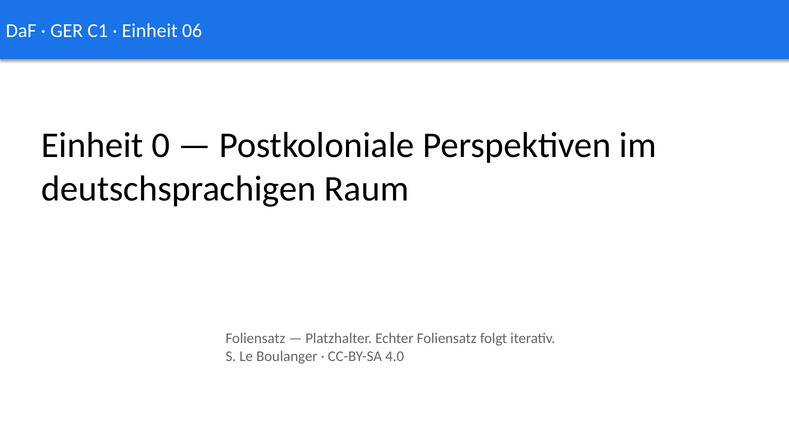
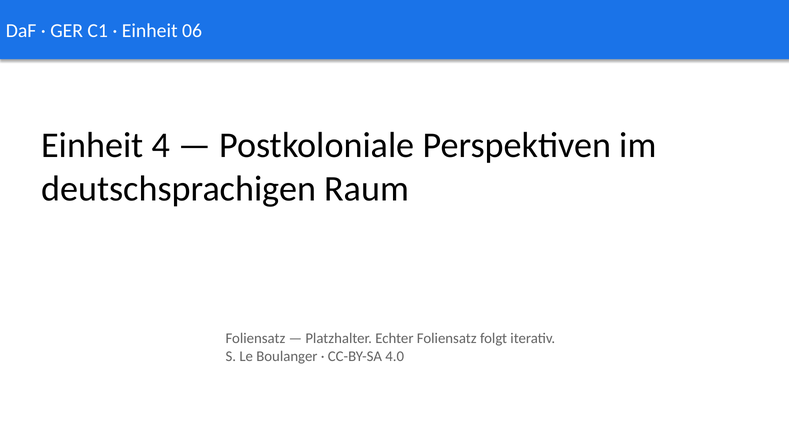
0: 0 -> 4
